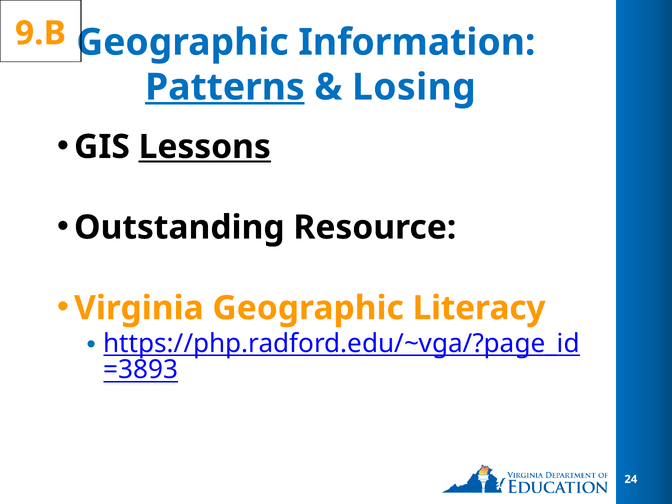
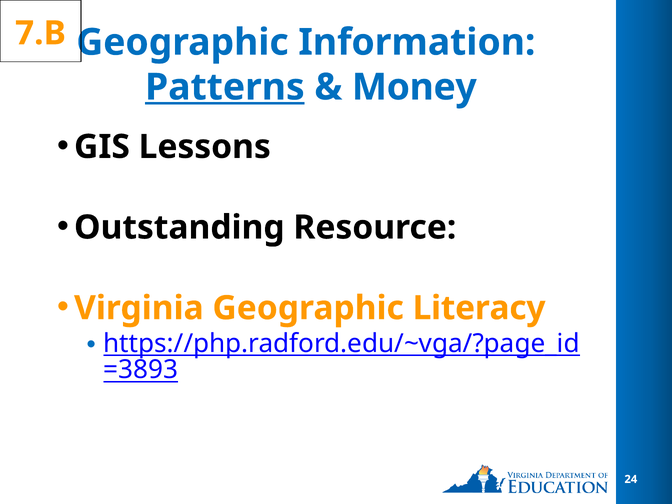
9.B: 9.B -> 7.B
Losing: Losing -> Money
Lessons underline: present -> none
